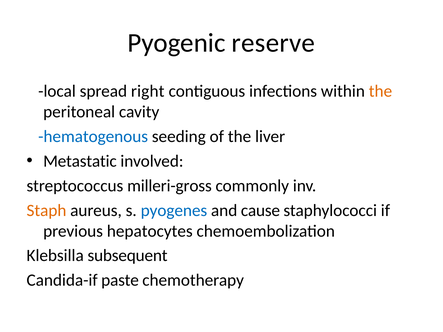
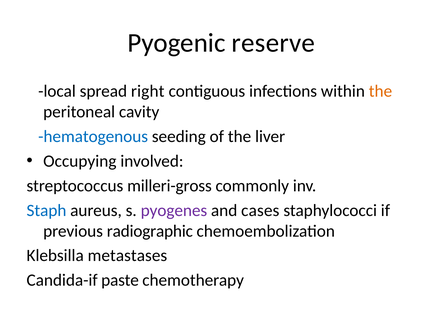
Metastatic: Metastatic -> Occupying
Staph colour: orange -> blue
pyogenes colour: blue -> purple
cause: cause -> cases
hepatocytes: hepatocytes -> radiographic
subsequent: subsequent -> metastases
